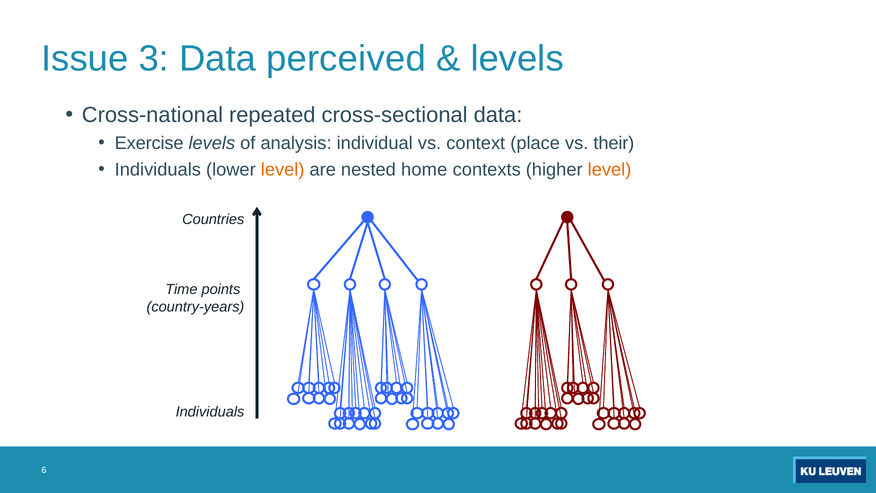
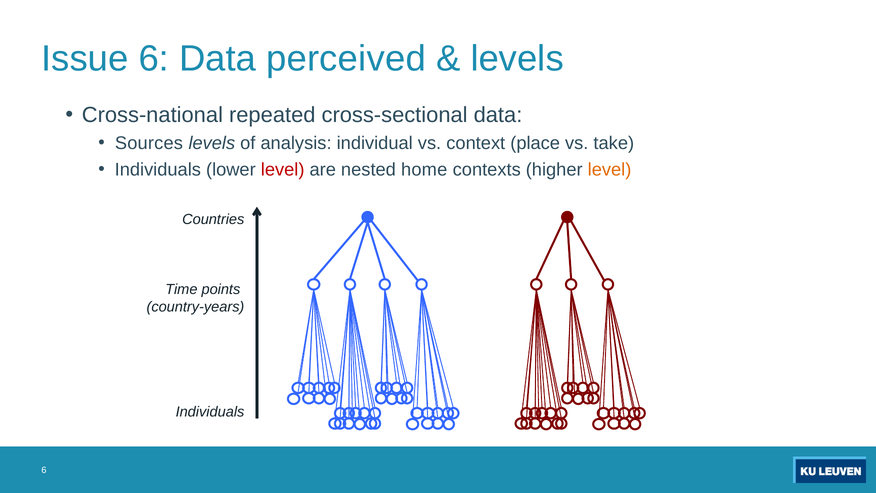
Issue 3: 3 -> 6
Exercise: Exercise -> Sources
their: their -> take
level at (283, 170) colour: orange -> red
